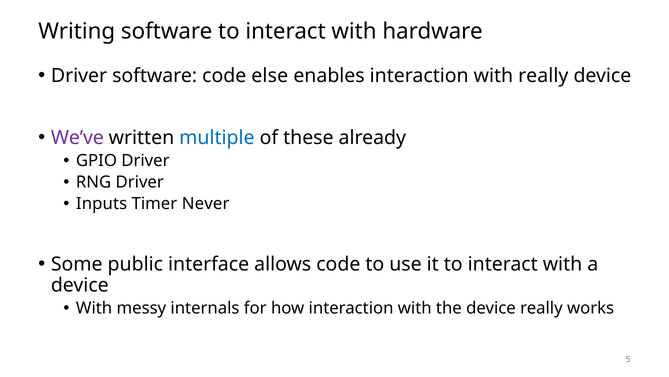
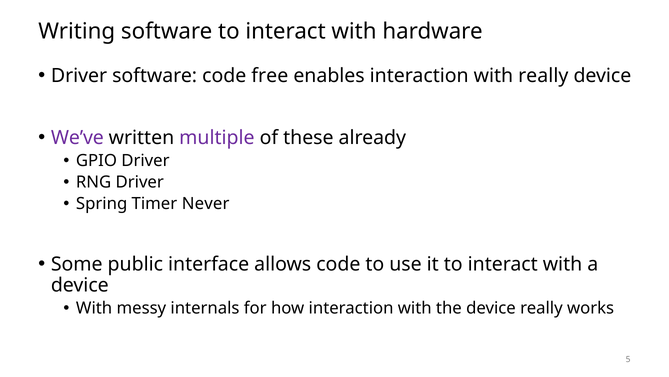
else: else -> free
multiple colour: blue -> purple
Inputs: Inputs -> Spring
